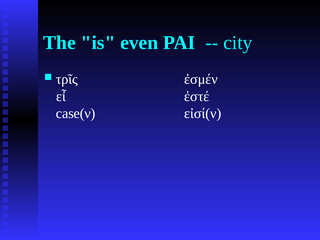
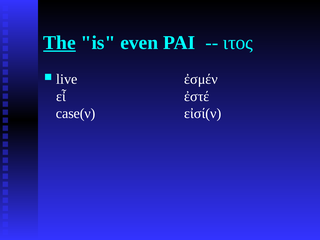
The underline: none -> present
city: city -> ιτος
τρῖς: τρῖς -> live
